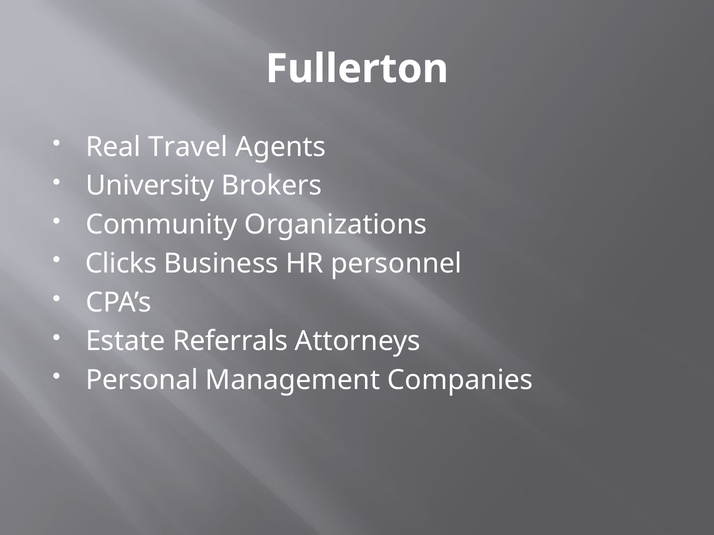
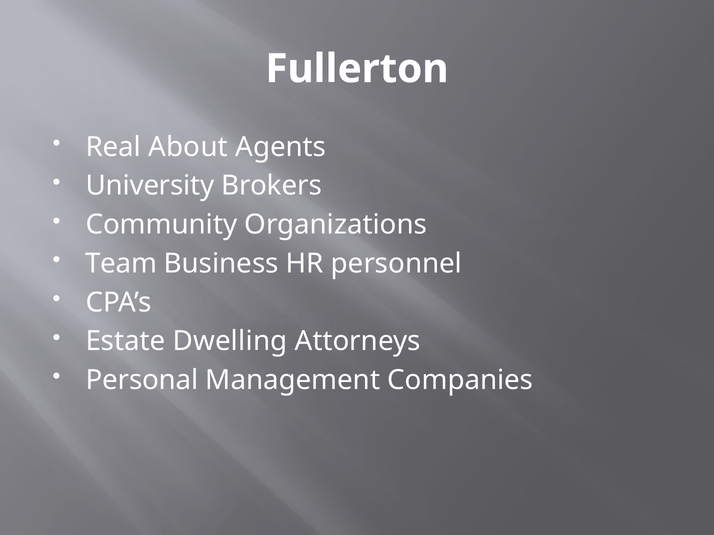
Travel: Travel -> About
Clicks: Clicks -> Team
Referrals: Referrals -> Dwelling
